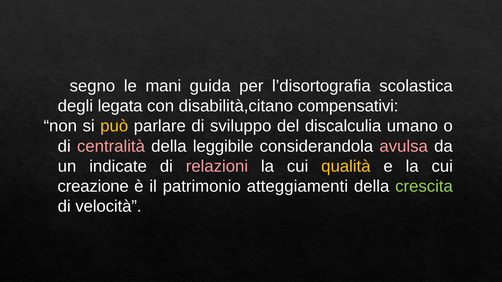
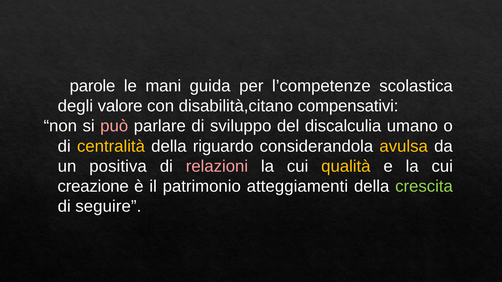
segno: segno -> parole
l’disortografia: l’disortografia -> l’competenze
legata: legata -> valore
può colour: yellow -> pink
centralità colour: pink -> yellow
leggibile: leggibile -> riguardo
avulsa colour: pink -> yellow
indicate: indicate -> positiva
velocità: velocità -> seguire
